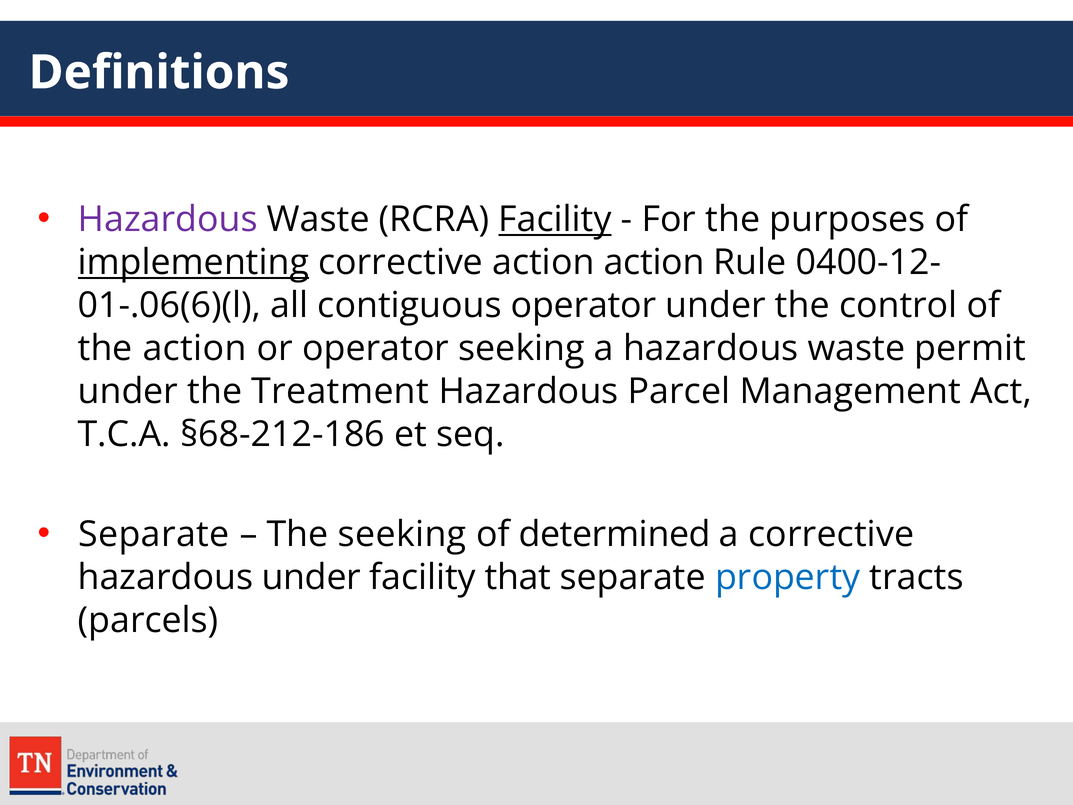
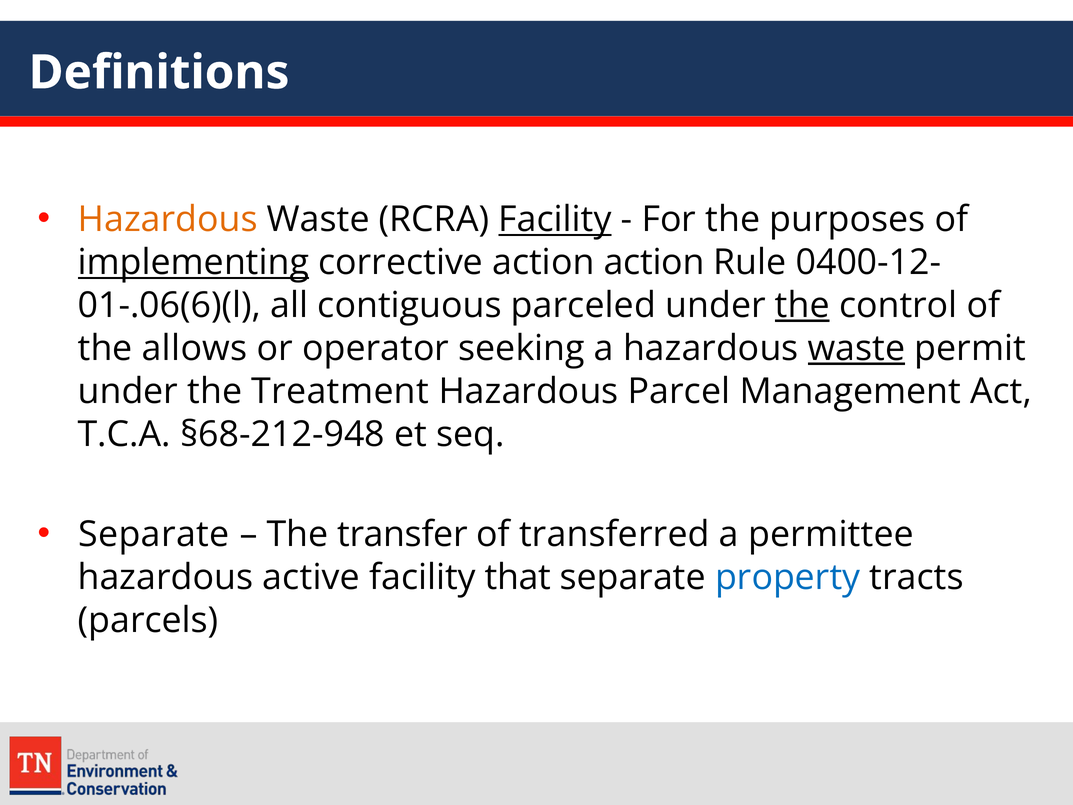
Hazardous at (168, 219) colour: purple -> orange
contiguous operator: operator -> parceled
the at (802, 305) underline: none -> present
the action: action -> allows
waste at (856, 348) underline: none -> present
§68-212-186: §68-212-186 -> §68-212-948
The seeking: seeking -> transfer
determined: determined -> transferred
a corrective: corrective -> permittee
hazardous under: under -> active
